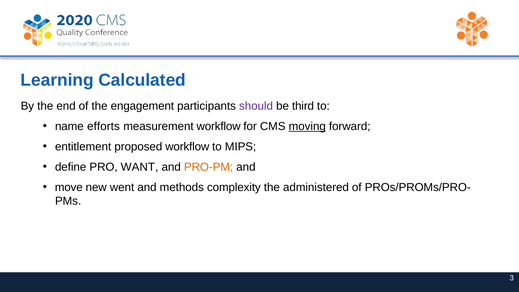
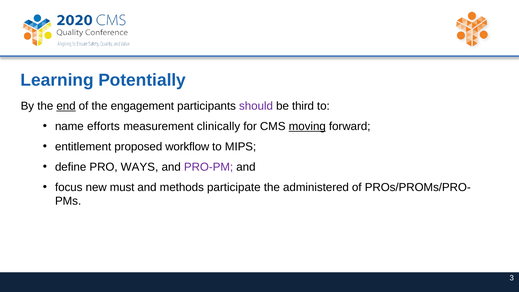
Calculated: Calculated -> Potentially
end underline: none -> present
measurement workflow: workflow -> clinically
WANT: WANT -> WAYS
PRO-PM colour: orange -> purple
move: move -> focus
went: went -> must
complexity: complexity -> participate
